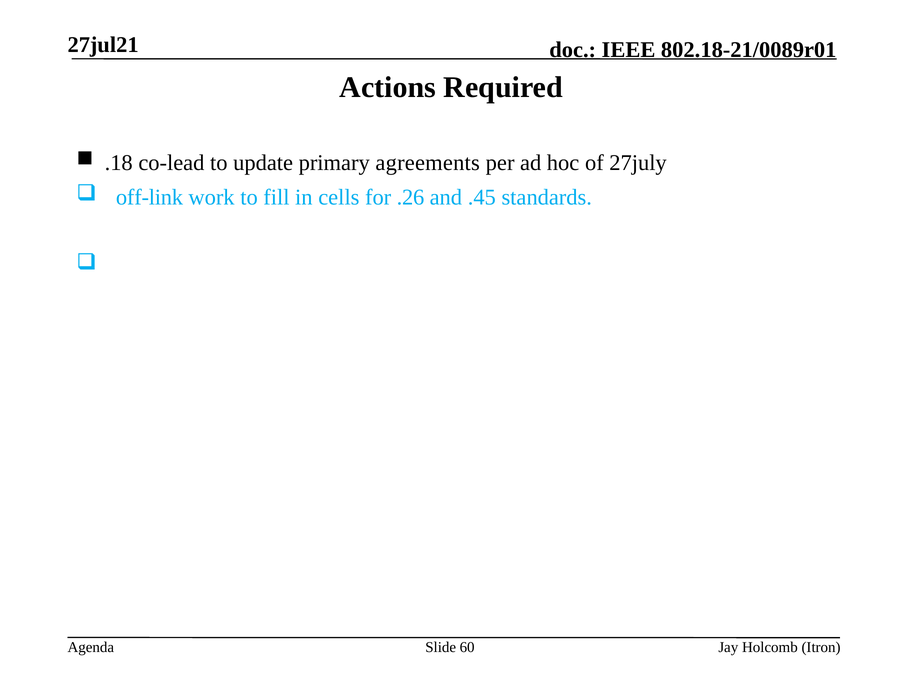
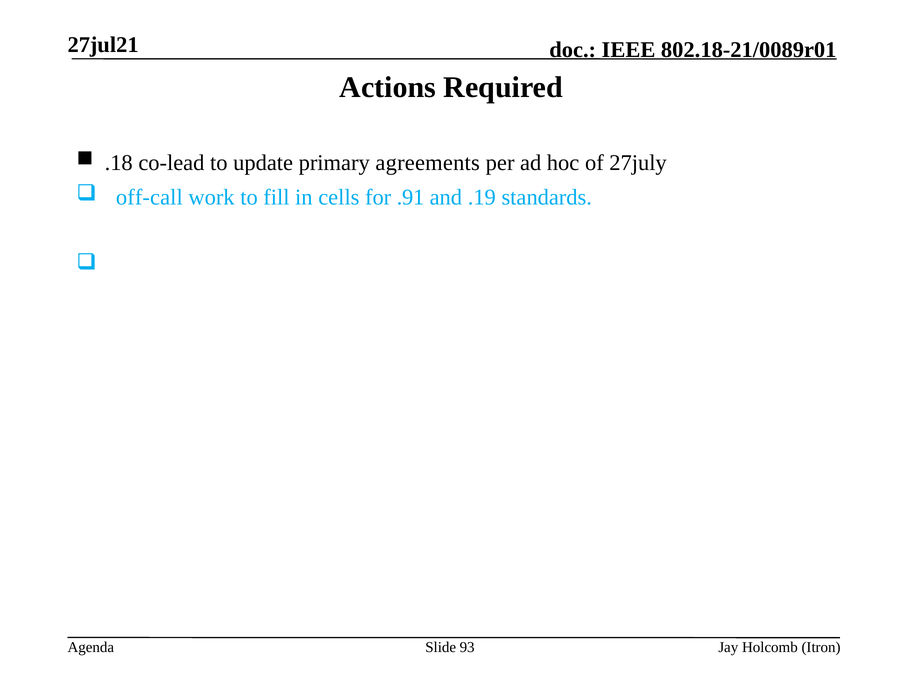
off-link: off-link -> off-call
.26: .26 -> .91
.45: .45 -> .19
60: 60 -> 93
